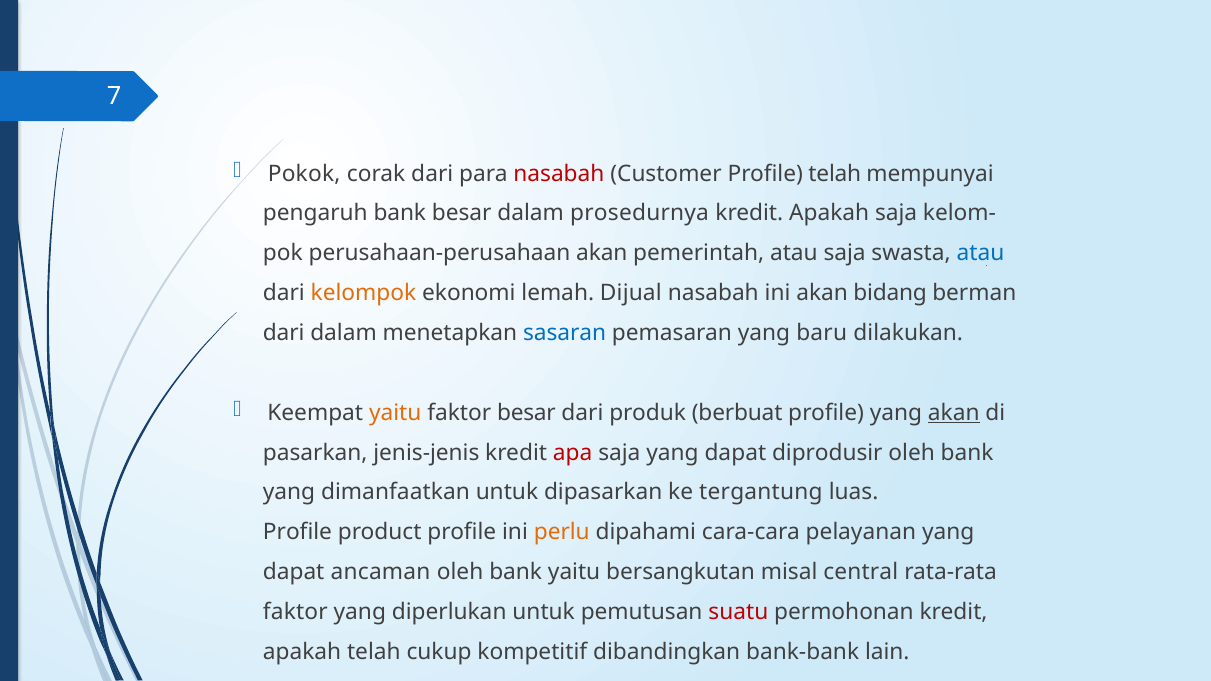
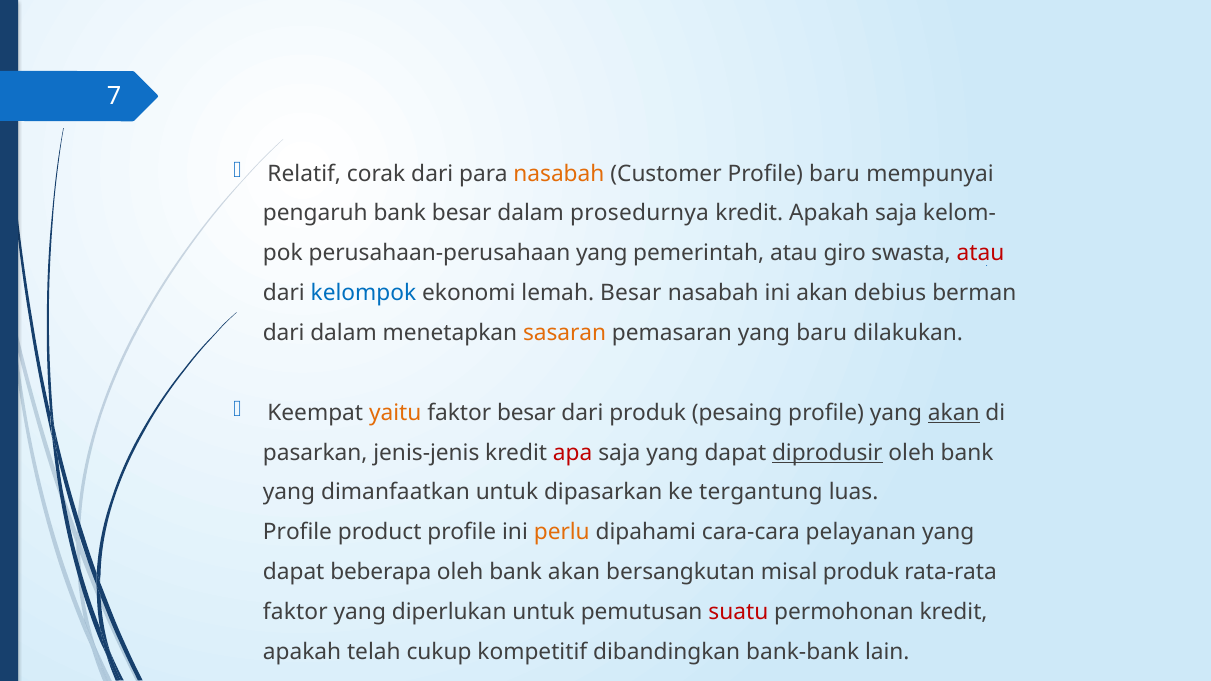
Pokok: Pokok -> Relatif
nasabah at (559, 174) colour: red -> orange
Profile telah: telah -> baru
perusahaan-perusahaan akan: akan -> yang
atau saja: saja -> giro
atau at (980, 253) colour: blue -> red
kelompok colour: orange -> blue
lemah Dijual: Dijual -> Besar
bidang: bidang -> debius
sasaran colour: blue -> orange
berbuat: berbuat -> pesaing
diprodusir underline: none -> present
ancaman: ancaman -> beberapa
bank yaitu: yaitu -> akan
misal central: central -> produk
